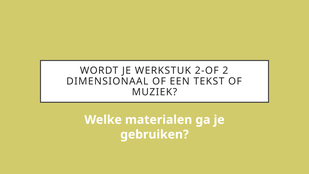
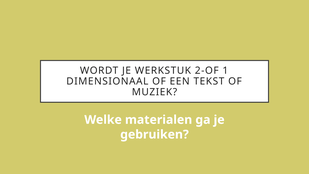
2: 2 -> 1
